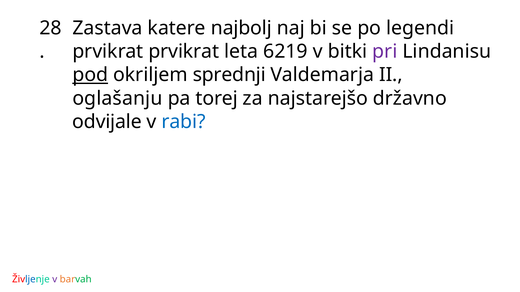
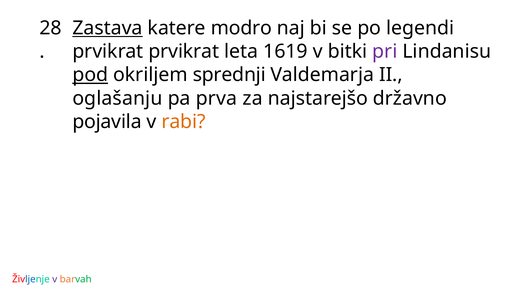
Zastava underline: none -> present
najbolj: najbolj -> modro
6219: 6219 -> 1619
torej: torej -> prva
odvijale: odvijale -> pojavila
rabi colour: blue -> orange
